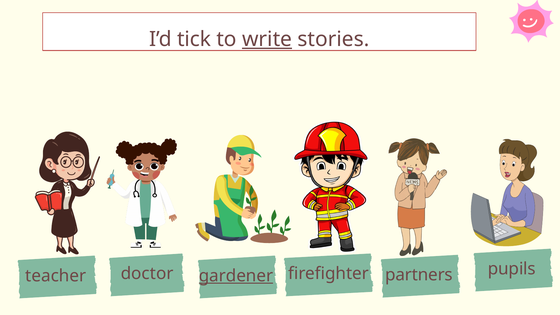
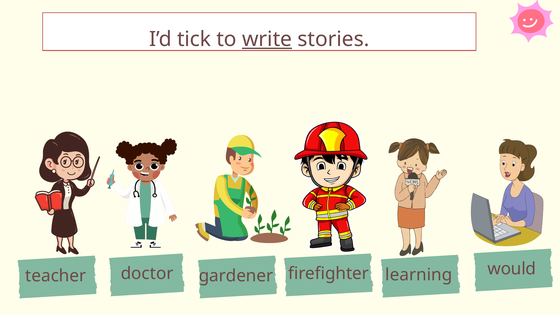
gardener underline: present -> none
pupils: pupils -> would
partners: partners -> learning
